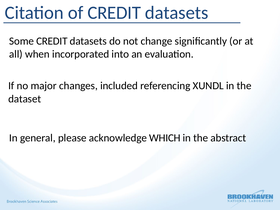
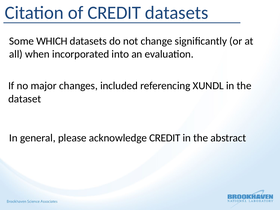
Some CREDIT: CREDIT -> WHICH
acknowledge WHICH: WHICH -> CREDIT
